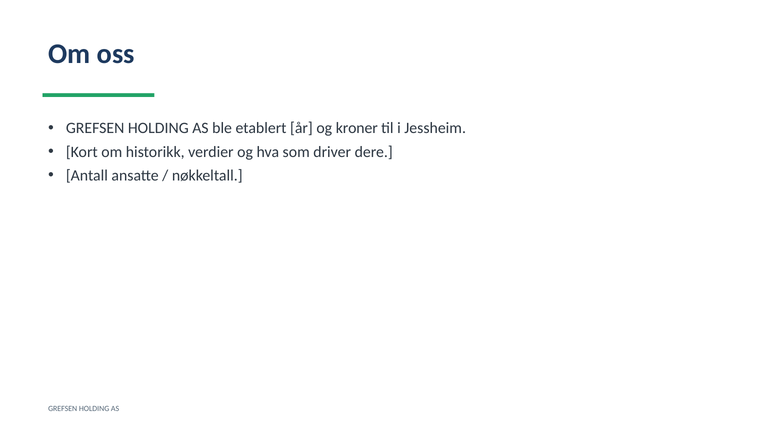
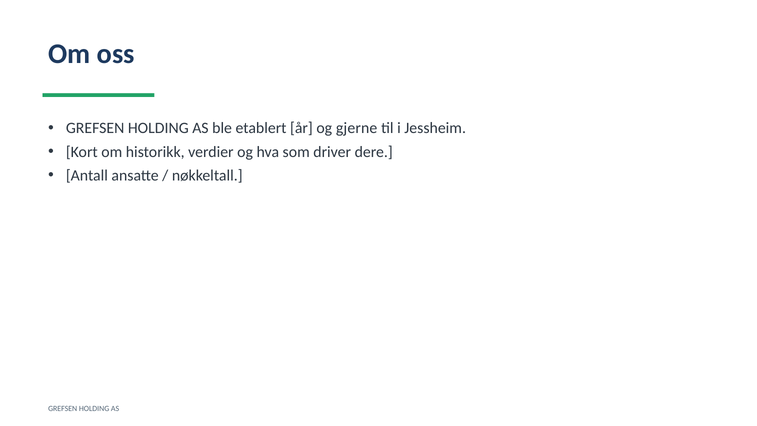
kroner: kroner -> gjerne
